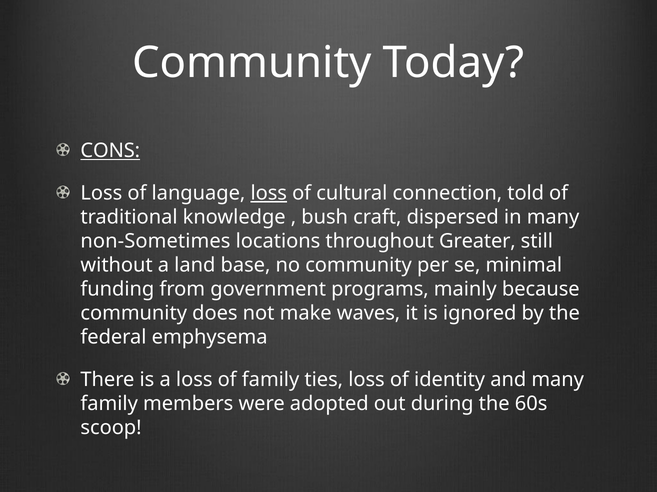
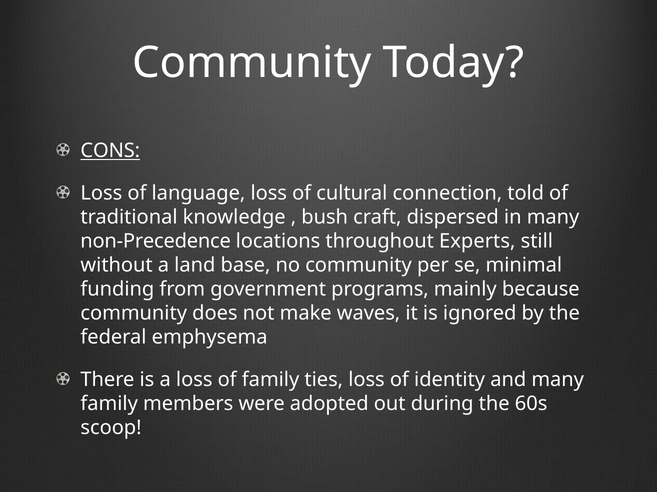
loss at (269, 193) underline: present -> none
non-Sometimes: non-Sometimes -> non-Precedence
Greater: Greater -> Experts
